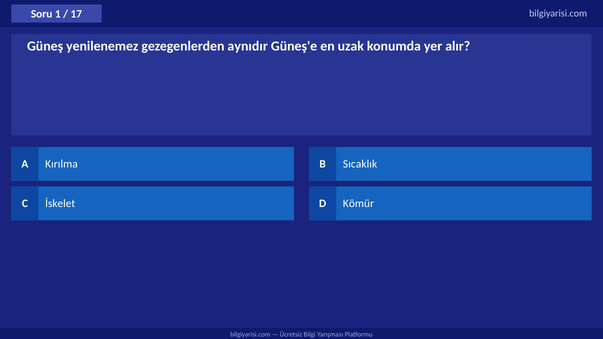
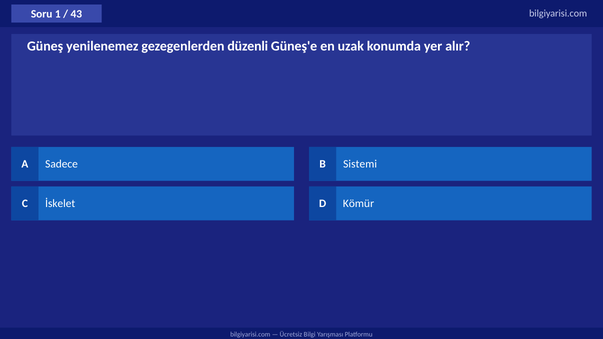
17: 17 -> 43
aynıdır: aynıdır -> düzenli
Kırılma: Kırılma -> Sadece
Sıcaklık: Sıcaklık -> Sistemi
